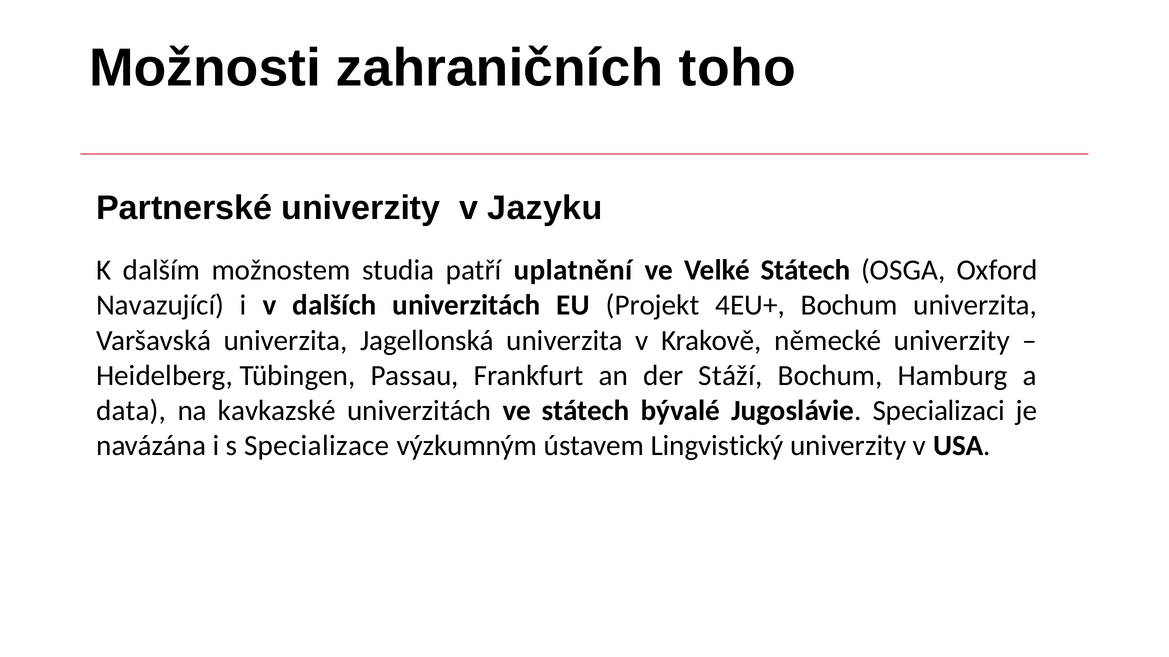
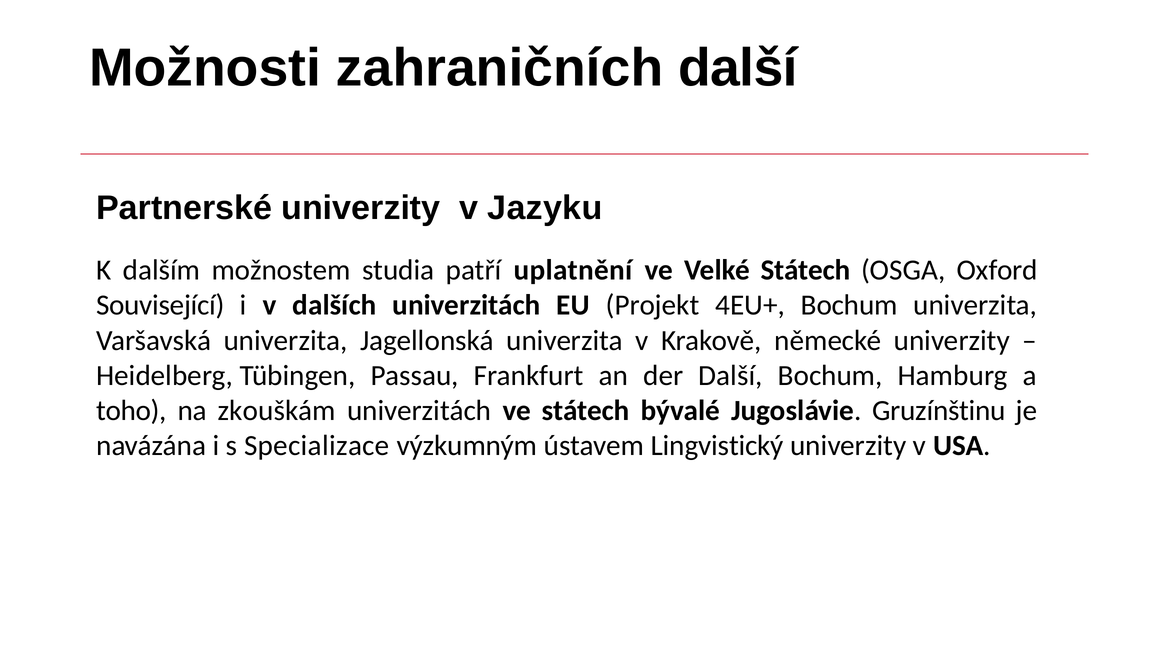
zahraničních toho: toho -> další
Navazující: Navazující -> Související
der Stáží: Stáží -> Další
data: data -> toho
kavkazské: kavkazské -> zkouškám
Specializaci: Specializaci -> Gruzínštinu
